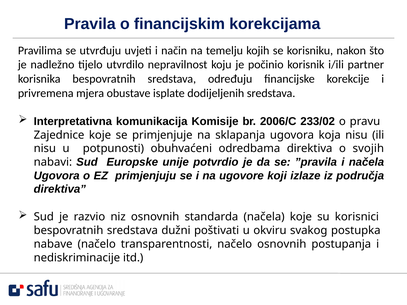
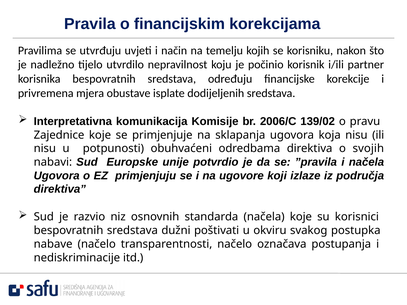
233/02: 233/02 -> 139/02
načelo osnovnih: osnovnih -> označava
